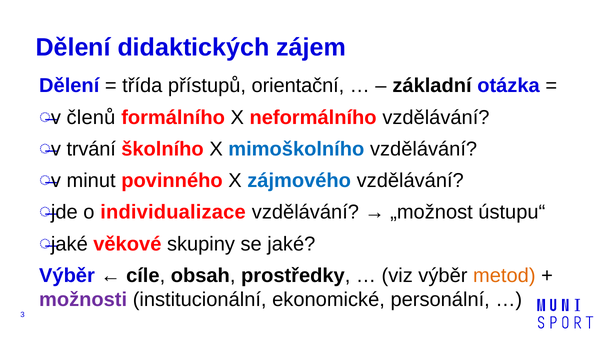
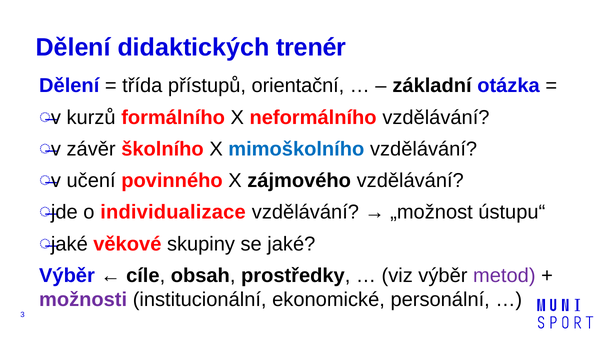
zájem: zájem -> trenér
členů: členů -> kurzů
trvání: trvání -> závěr
minut: minut -> učení
zájmového colour: blue -> black
metod colour: orange -> purple
